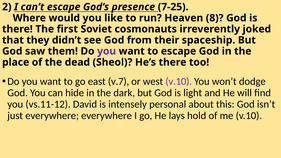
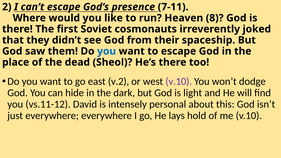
7-25: 7-25 -> 7-11
you at (107, 51) colour: purple -> blue
v.7: v.7 -> v.2
